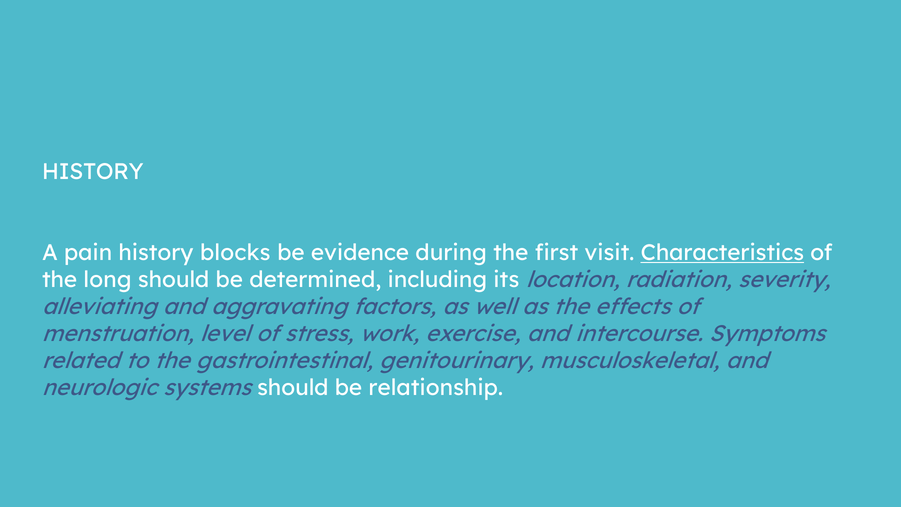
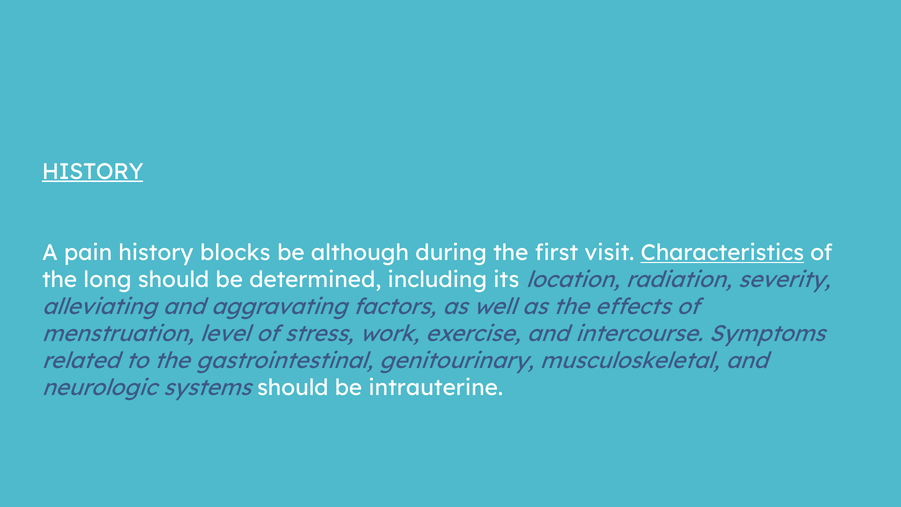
HISTORY at (93, 172) underline: none -> present
evidence: evidence -> although
relationship: relationship -> intrauterine
